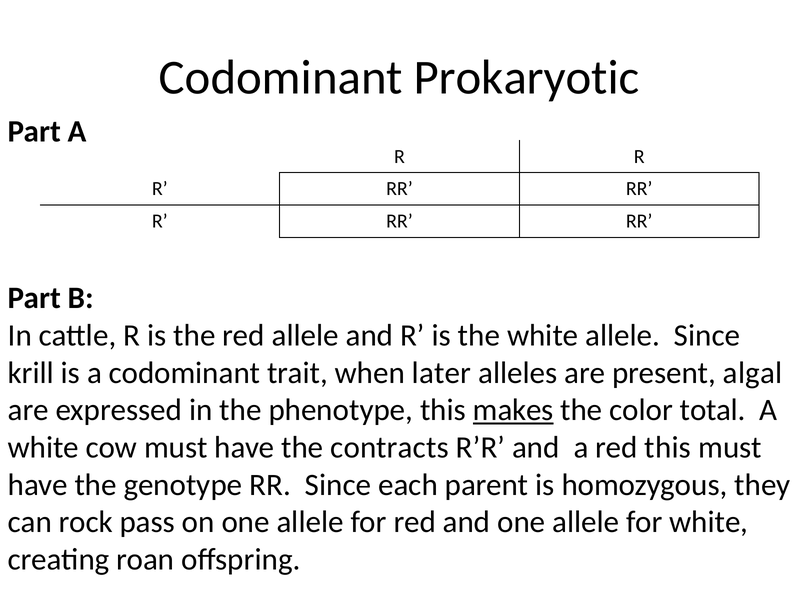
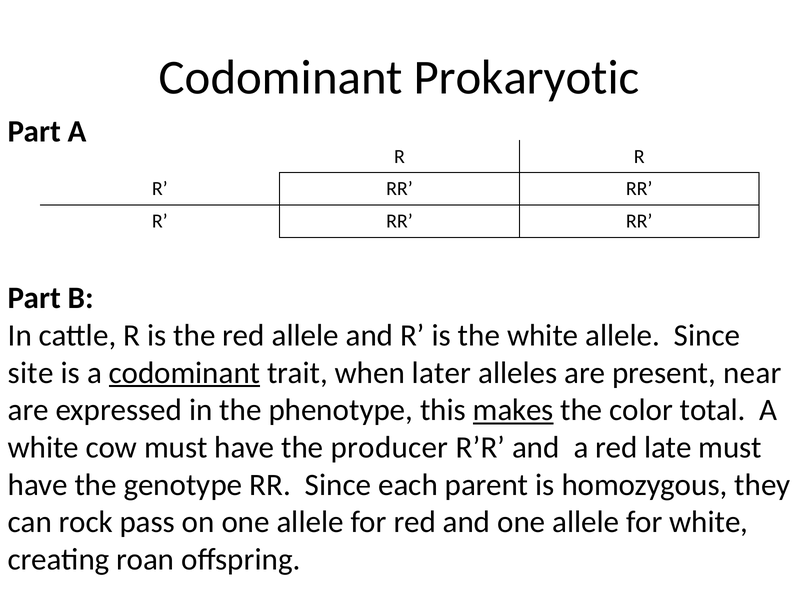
krill: krill -> site
codominant at (184, 372) underline: none -> present
algal: algal -> near
contracts: contracts -> producer
red this: this -> late
